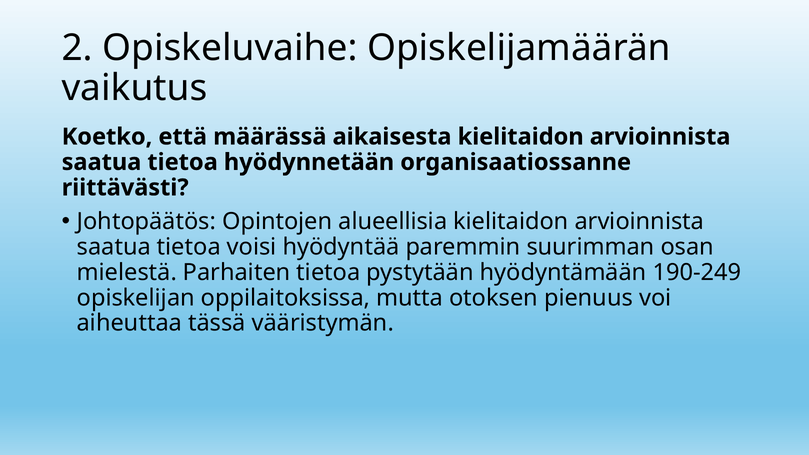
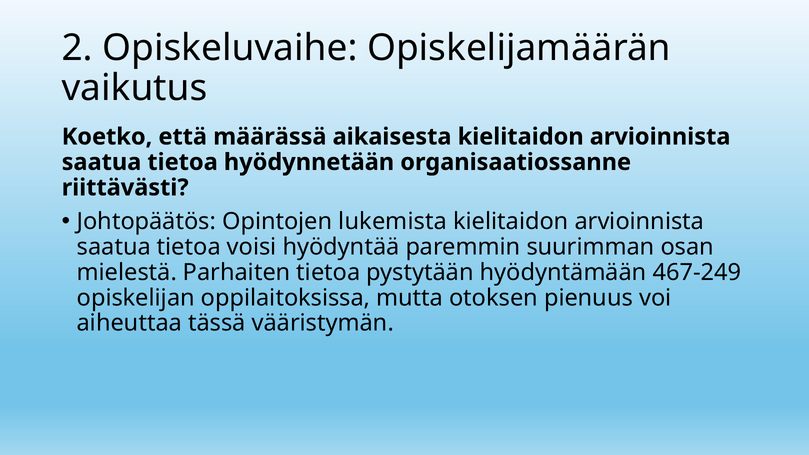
alueellisia: alueellisia -> lukemista
190-249: 190-249 -> 467-249
